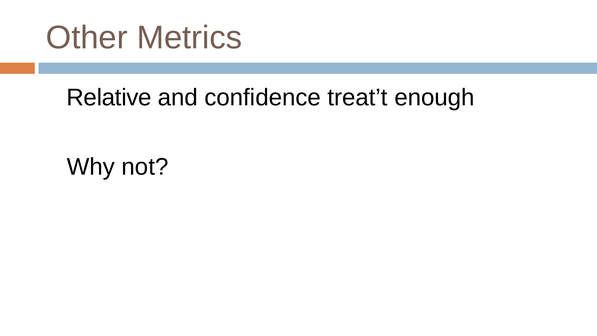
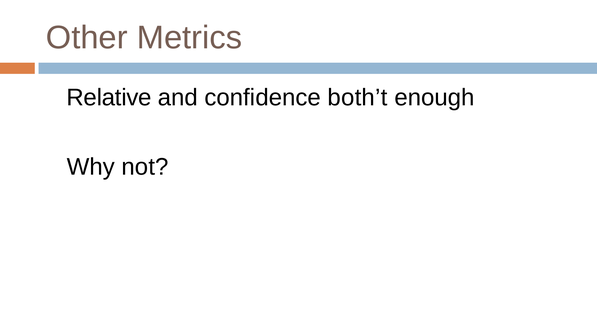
treat’t: treat’t -> both’t
